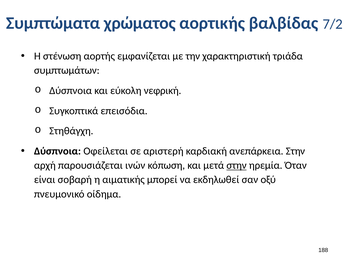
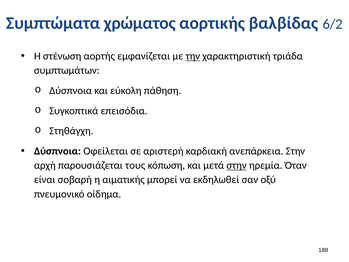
7/2: 7/2 -> 6/2
την underline: none -> present
νεφρική: νεφρική -> πάθηση
ινών: ινών -> τους
